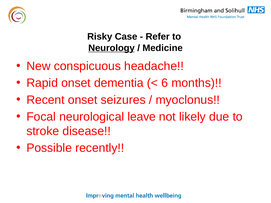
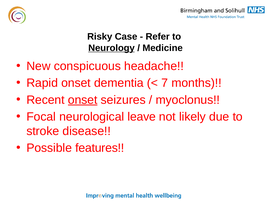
6: 6 -> 7
onset at (83, 100) underline: none -> present
recently: recently -> features
